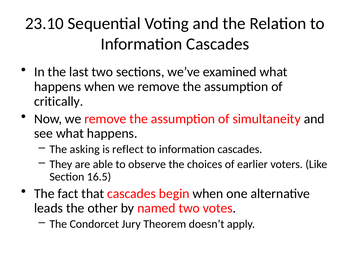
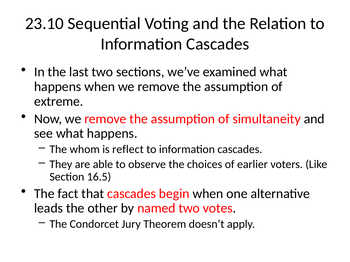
critically: critically -> extreme
asking: asking -> whom
